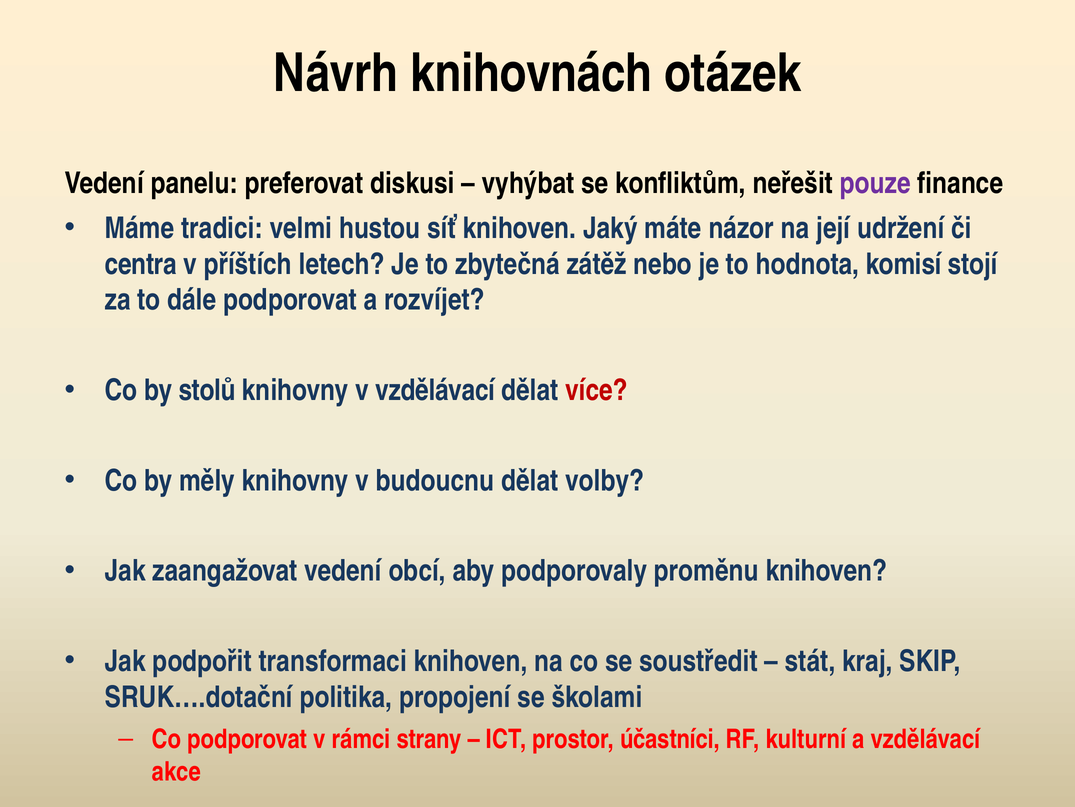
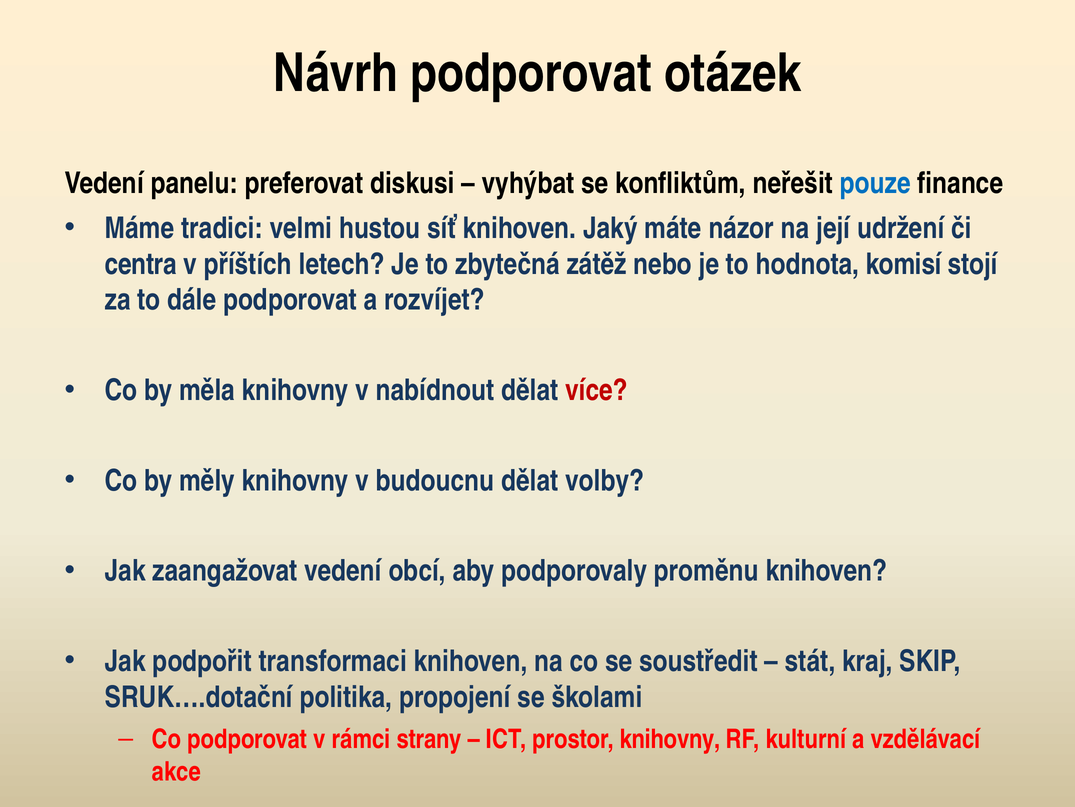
Návrh knihovnách: knihovnách -> podporovat
pouze colour: purple -> blue
stolů: stolů -> měla
v vzdělávací: vzdělávací -> nabídnout
prostor účastníci: účastníci -> knihovny
